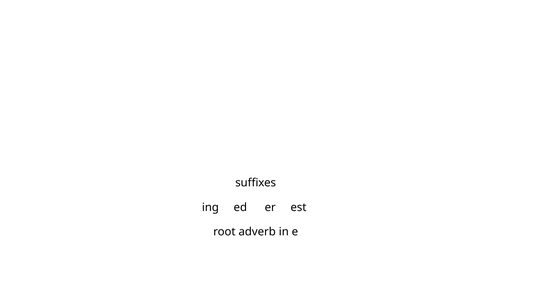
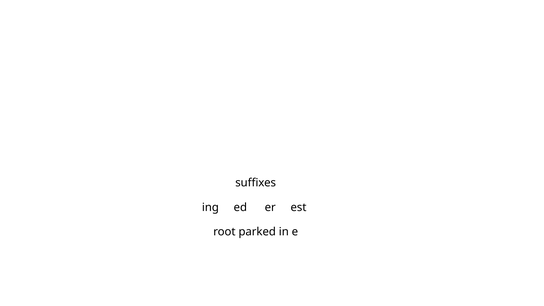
adverb: adverb -> parked
